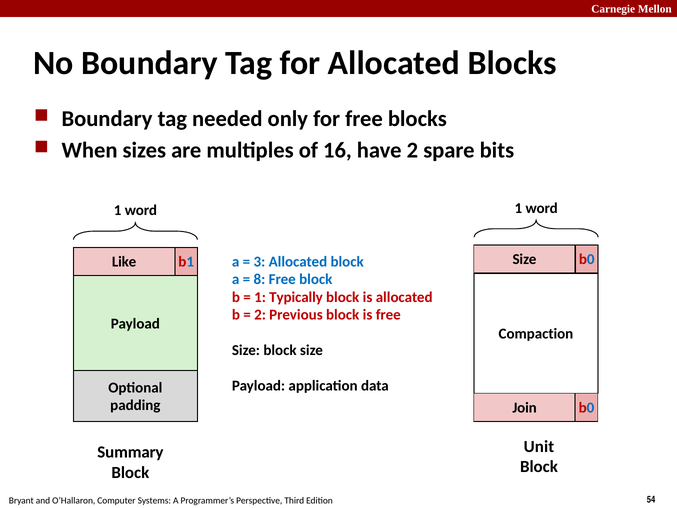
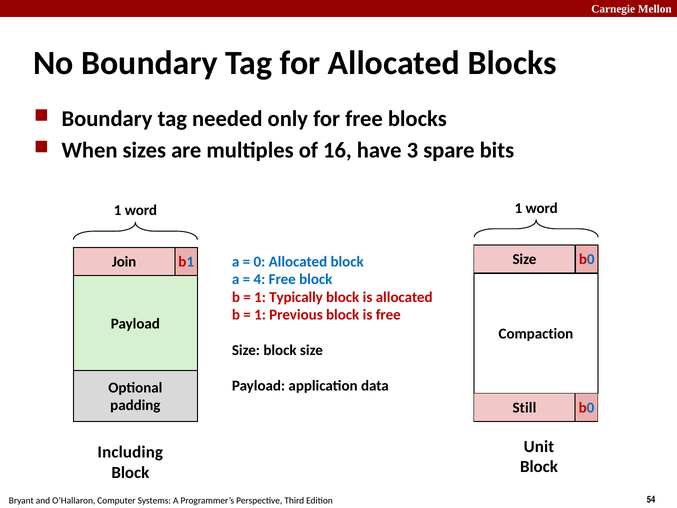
have 2: 2 -> 3
3: 3 -> 0
Like: Like -> Join
8: 8 -> 4
2 at (260, 315): 2 -> 1
Join: Join -> Still
Summary: Summary -> Including
